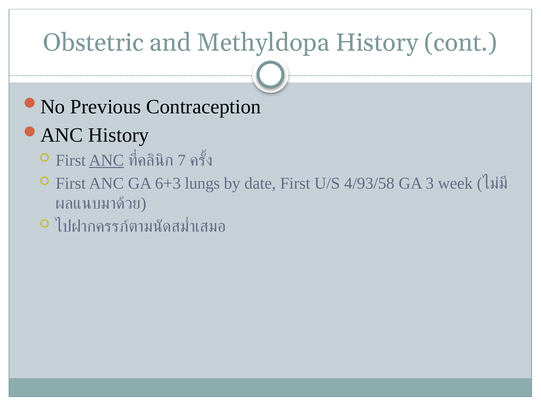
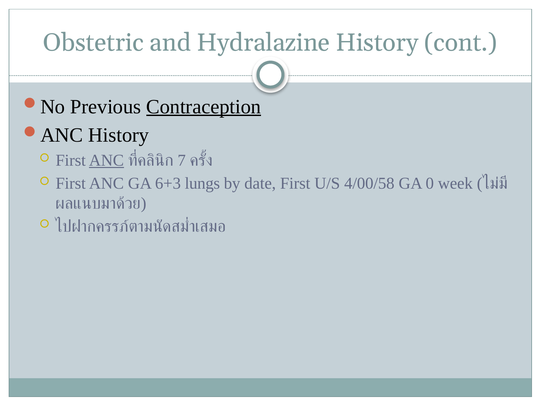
Methyldopa: Methyldopa -> Hydralazine
Contraception underline: none -> present
4/93/58: 4/93/58 -> 4/00/58
3: 3 -> 0
